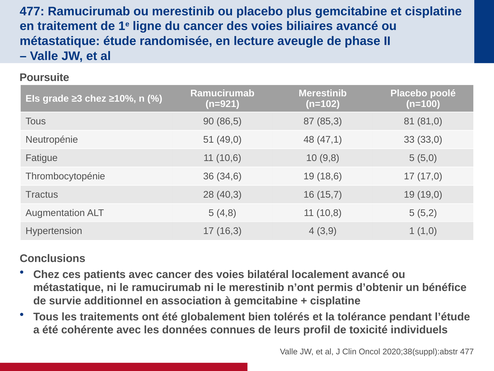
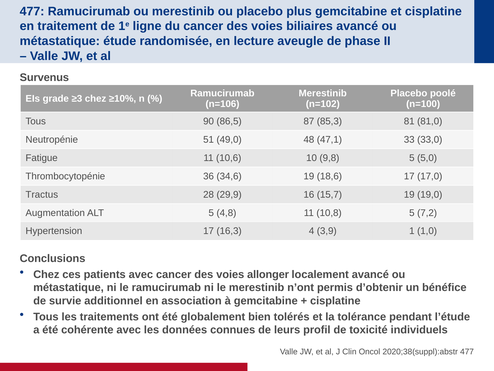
Poursuite: Poursuite -> Survenus
n=921: n=921 -> n=106
40,3: 40,3 -> 29,9
5,2: 5,2 -> 7,2
bilatéral: bilatéral -> allonger
